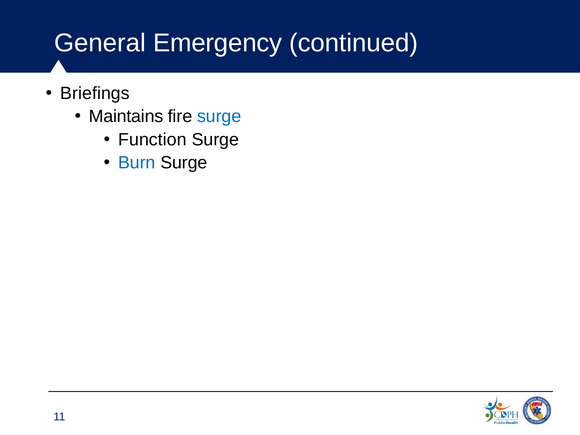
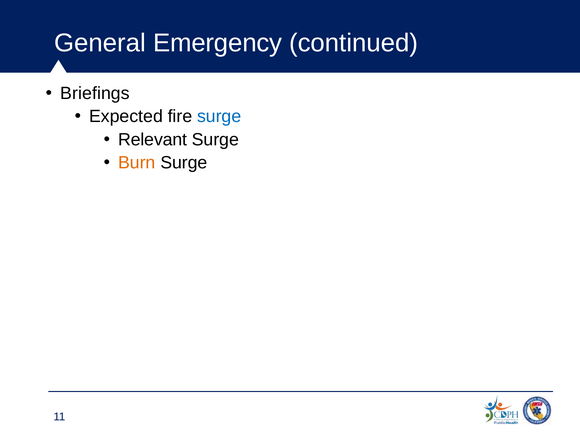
Maintains: Maintains -> Expected
Function: Function -> Relevant
Burn colour: blue -> orange
